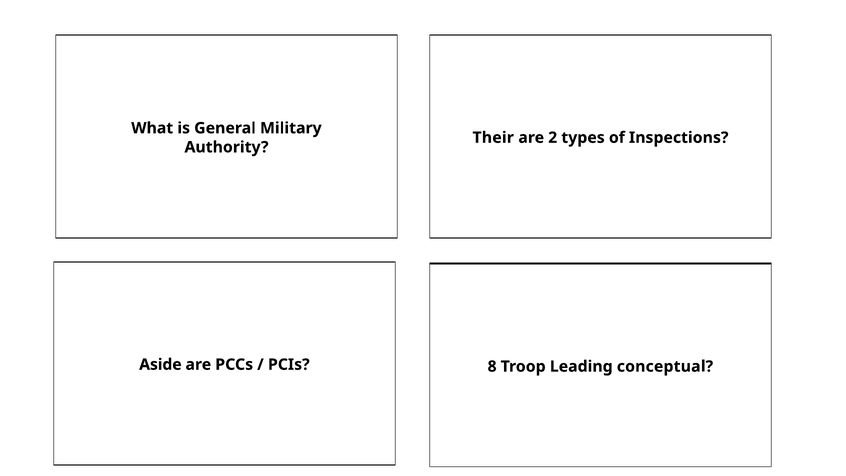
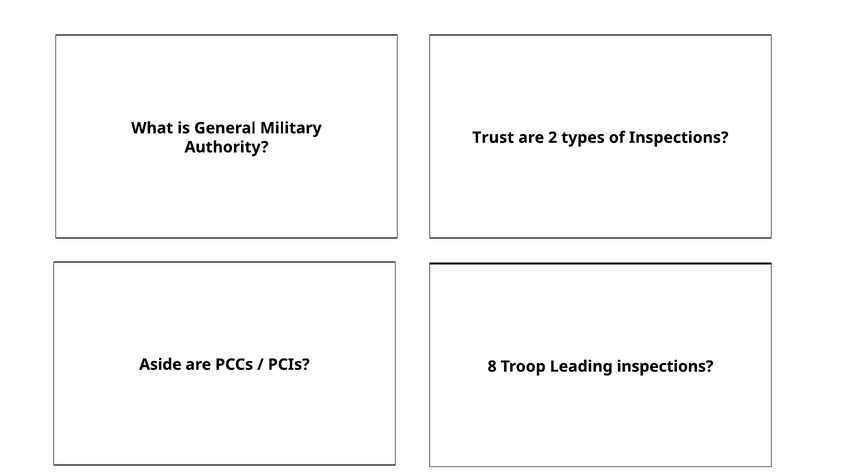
Their: Their -> Trust
conceptual at (665, 366): conceptual -> inspections
